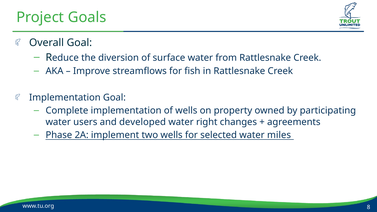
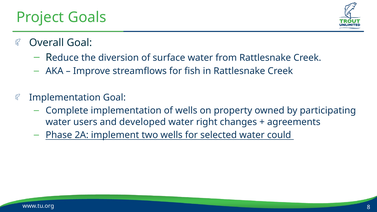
miles: miles -> could
